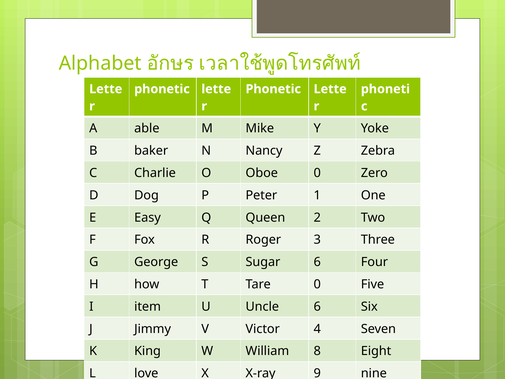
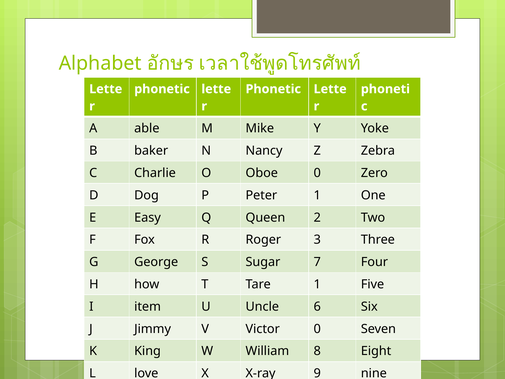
Sugar 6: 6 -> 7
Tare 0: 0 -> 1
Victor 4: 4 -> 0
